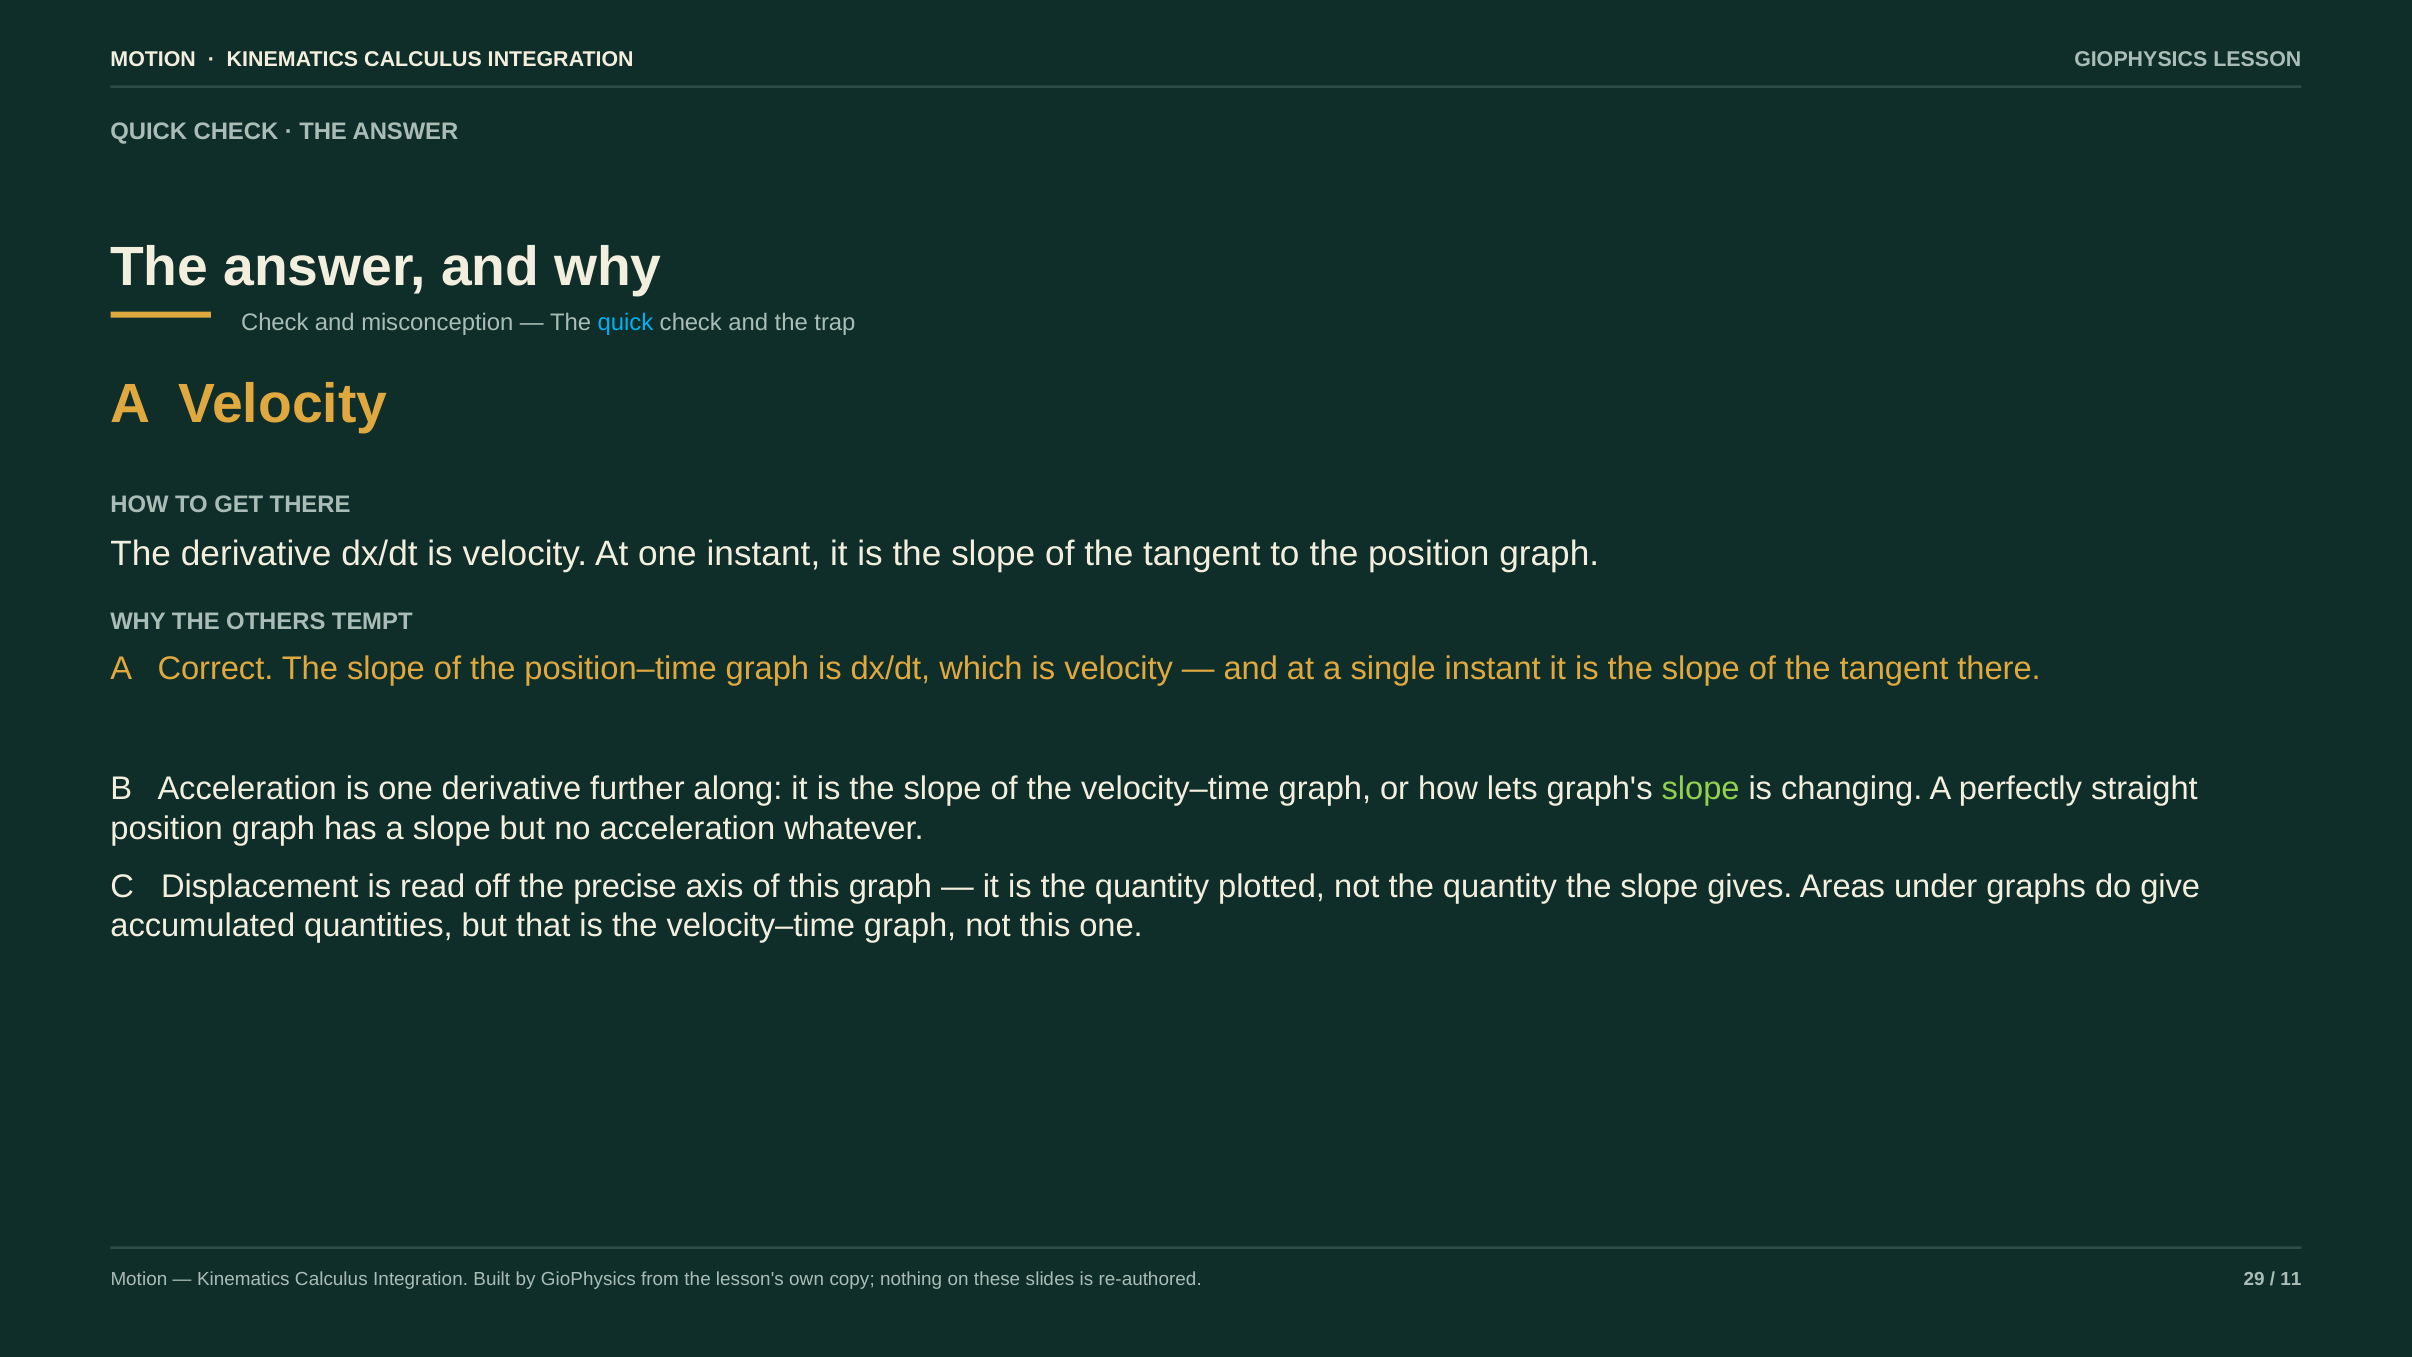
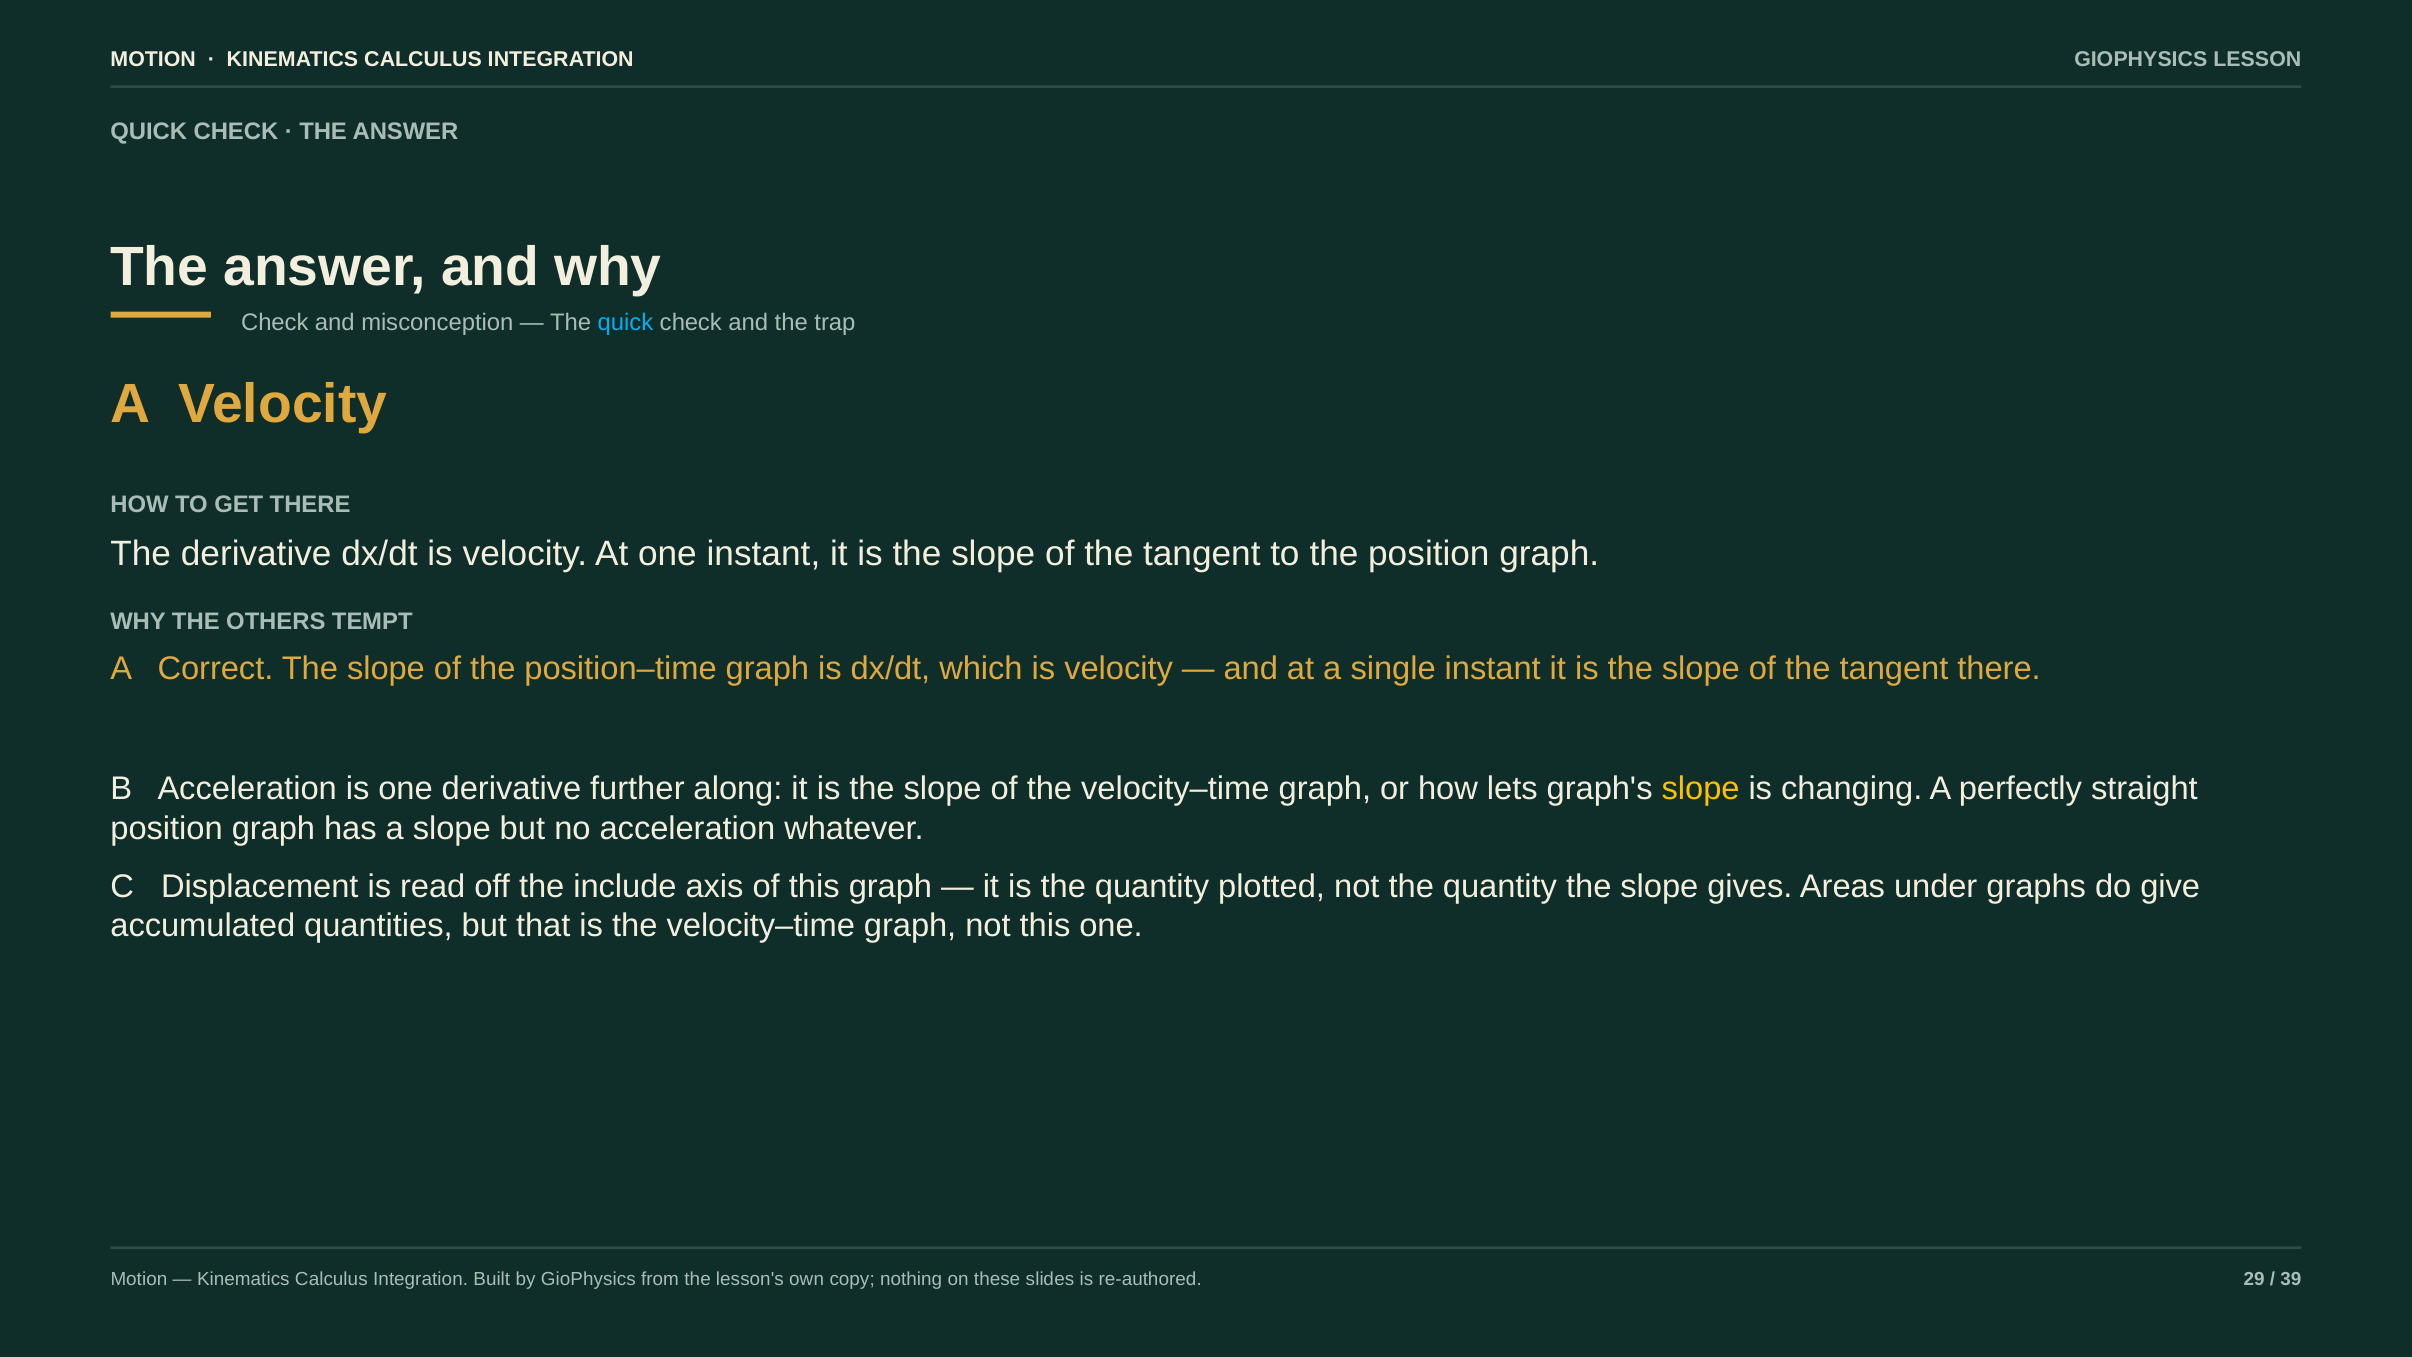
slope at (1701, 789) colour: light green -> yellow
precise: precise -> include
11: 11 -> 39
